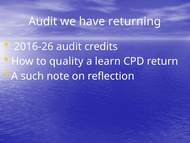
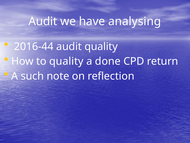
returning: returning -> analysing
2016-26: 2016-26 -> 2016-44
audit credits: credits -> quality
learn: learn -> done
